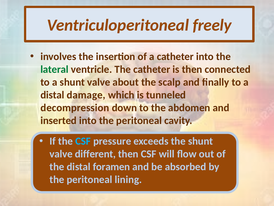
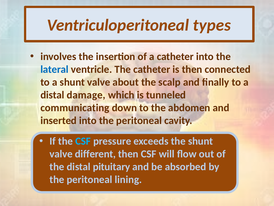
freely: freely -> types
lateral colour: green -> blue
decompression: decompression -> communicating
foramen: foramen -> pituitary
